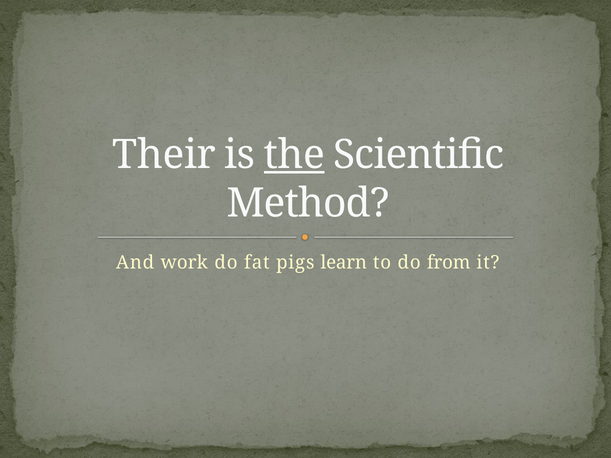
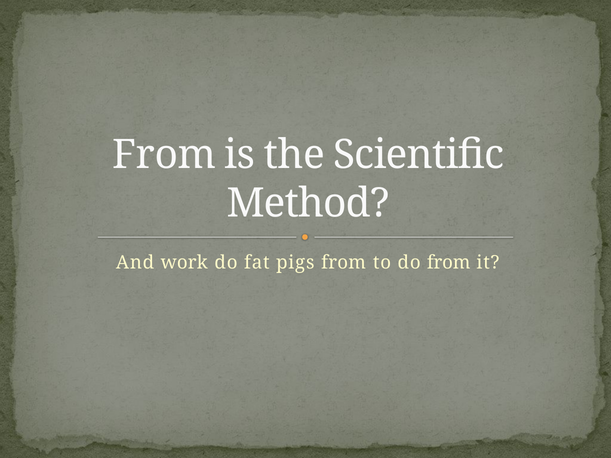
Their at (164, 155): Their -> From
the underline: present -> none
pigs learn: learn -> from
